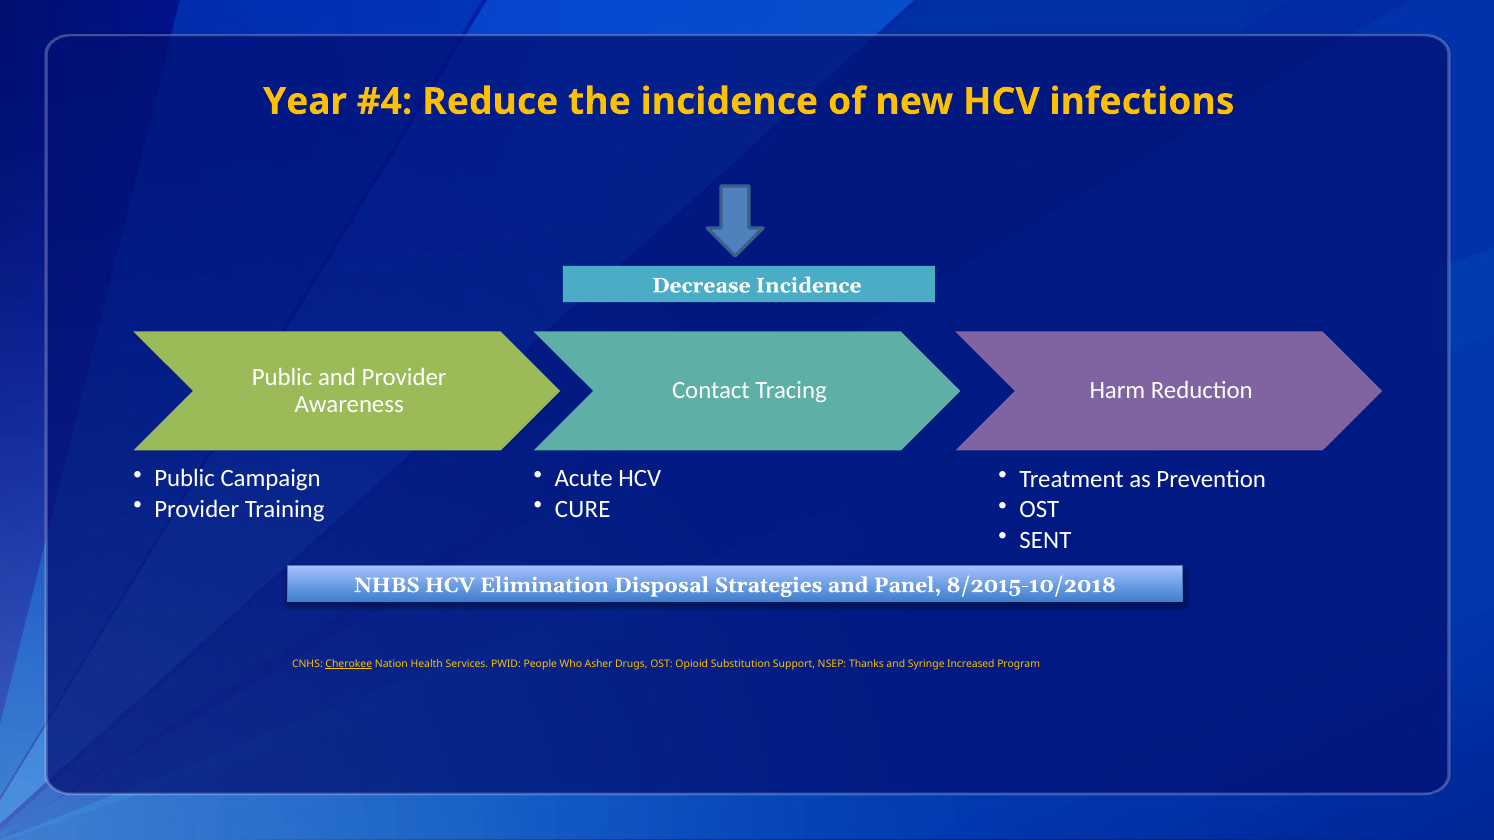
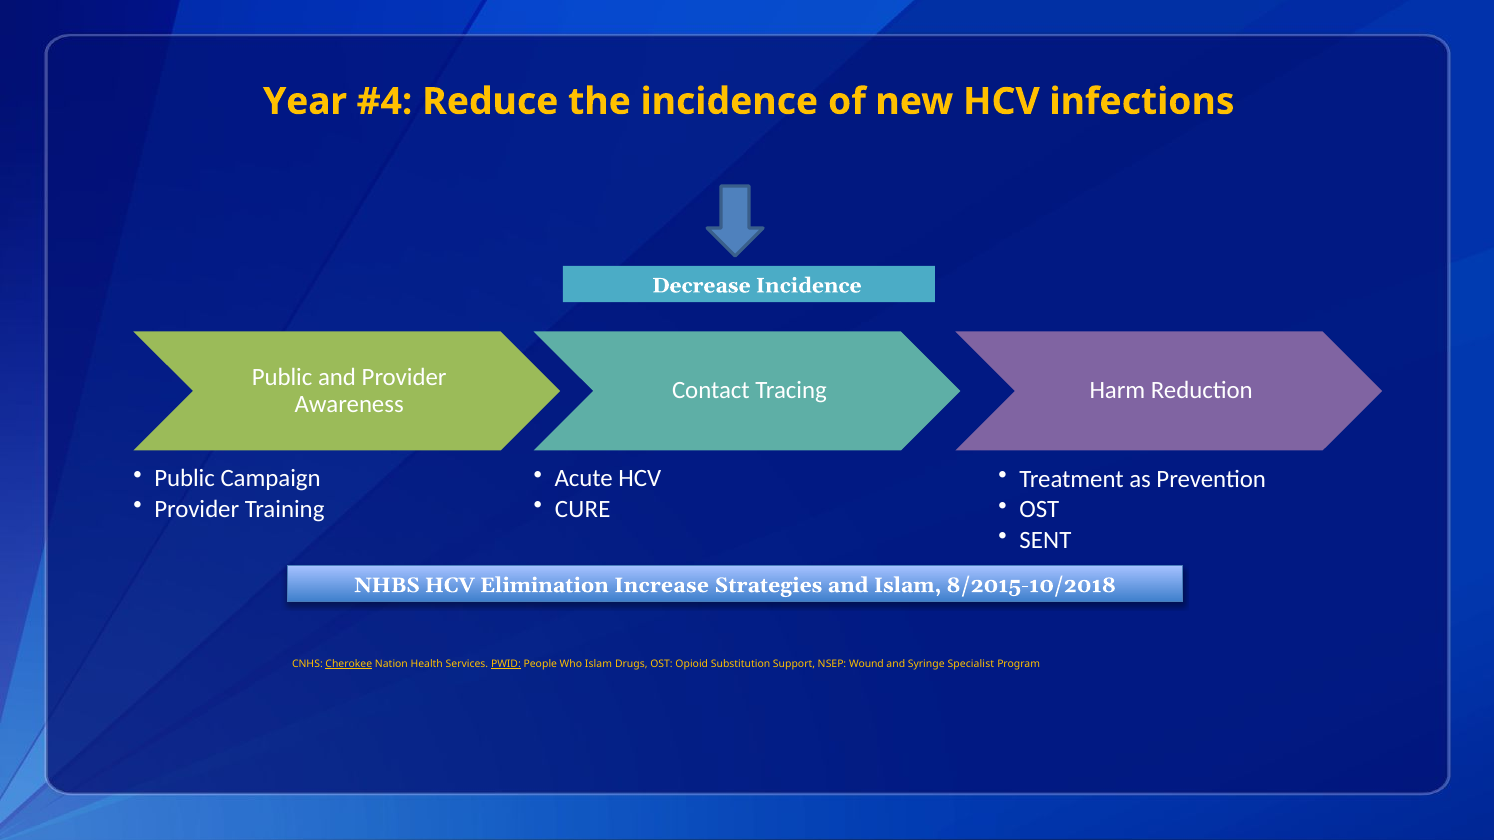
Disposal: Disposal -> Increase
and Panel: Panel -> Islam
PWID underline: none -> present
Who Asher: Asher -> Islam
Thanks: Thanks -> Wound
Increased: Increased -> Specialist
